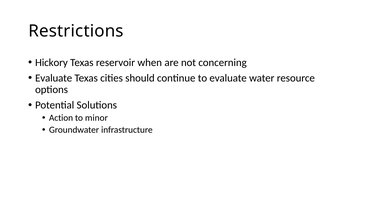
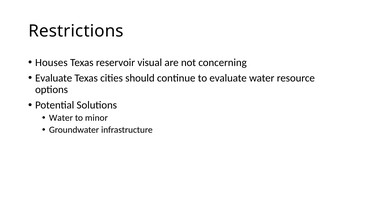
Hickory: Hickory -> Houses
when: when -> visual
Action at (61, 118): Action -> Water
